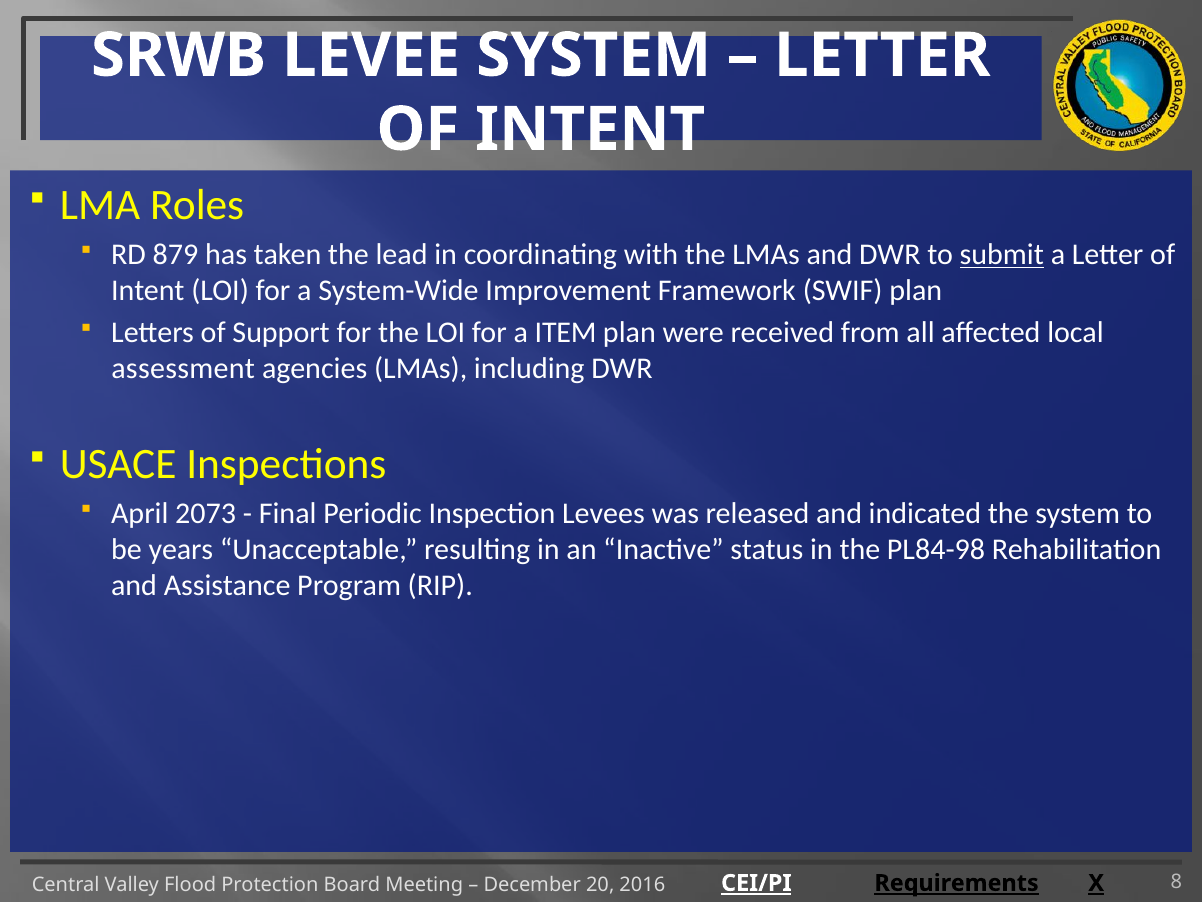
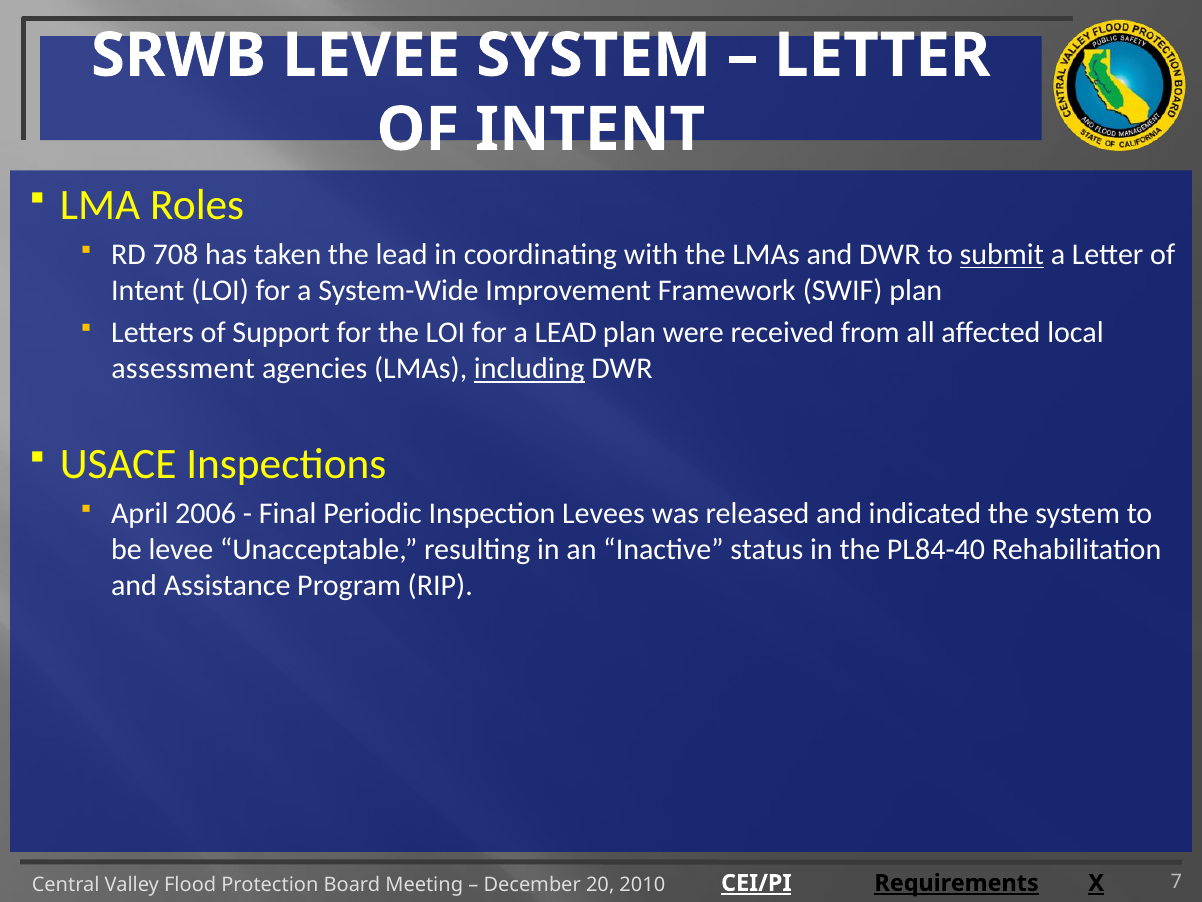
879: 879 -> 708
a ITEM: ITEM -> LEAD
including underline: none -> present
2073: 2073 -> 2006
be years: years -> levee
PL84-98: PL84-98 -> PL84-40
8: 8 -> 7
2016: 2016 -> 2010
